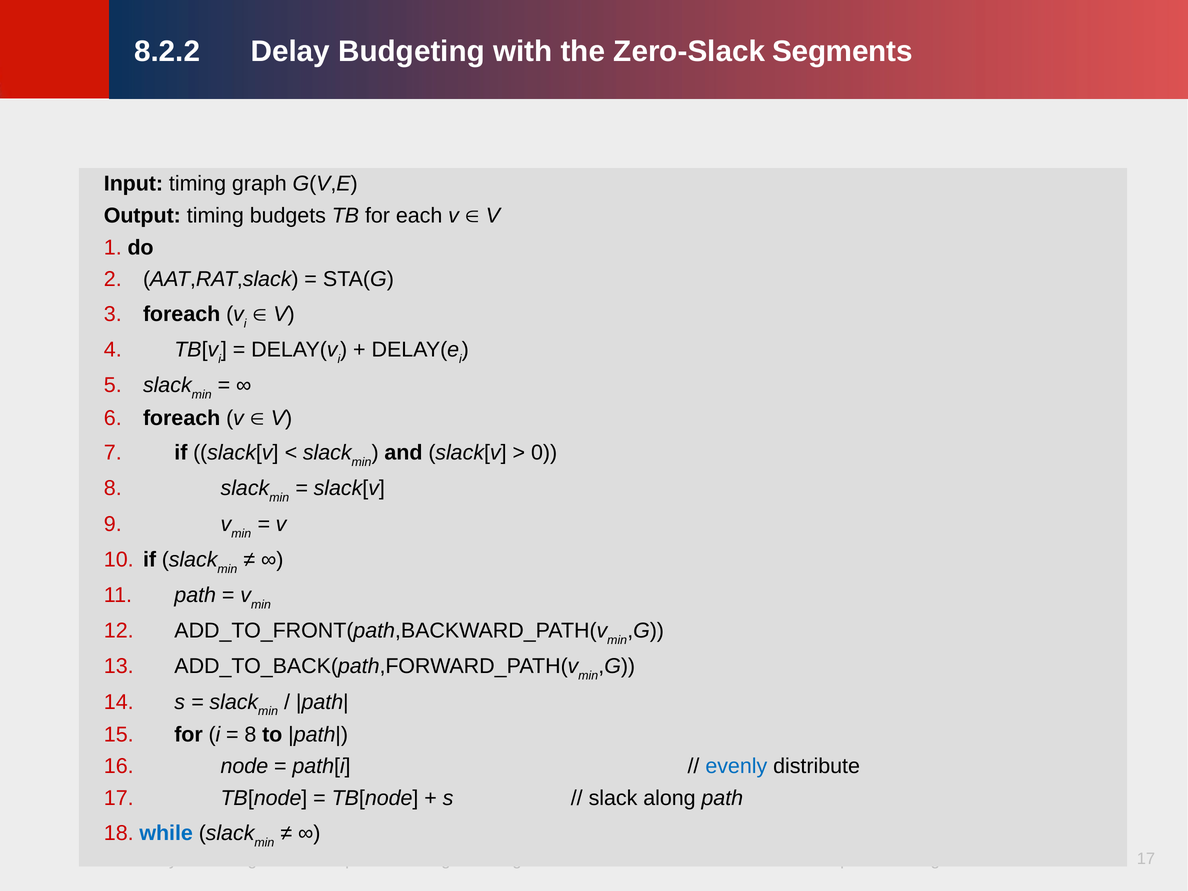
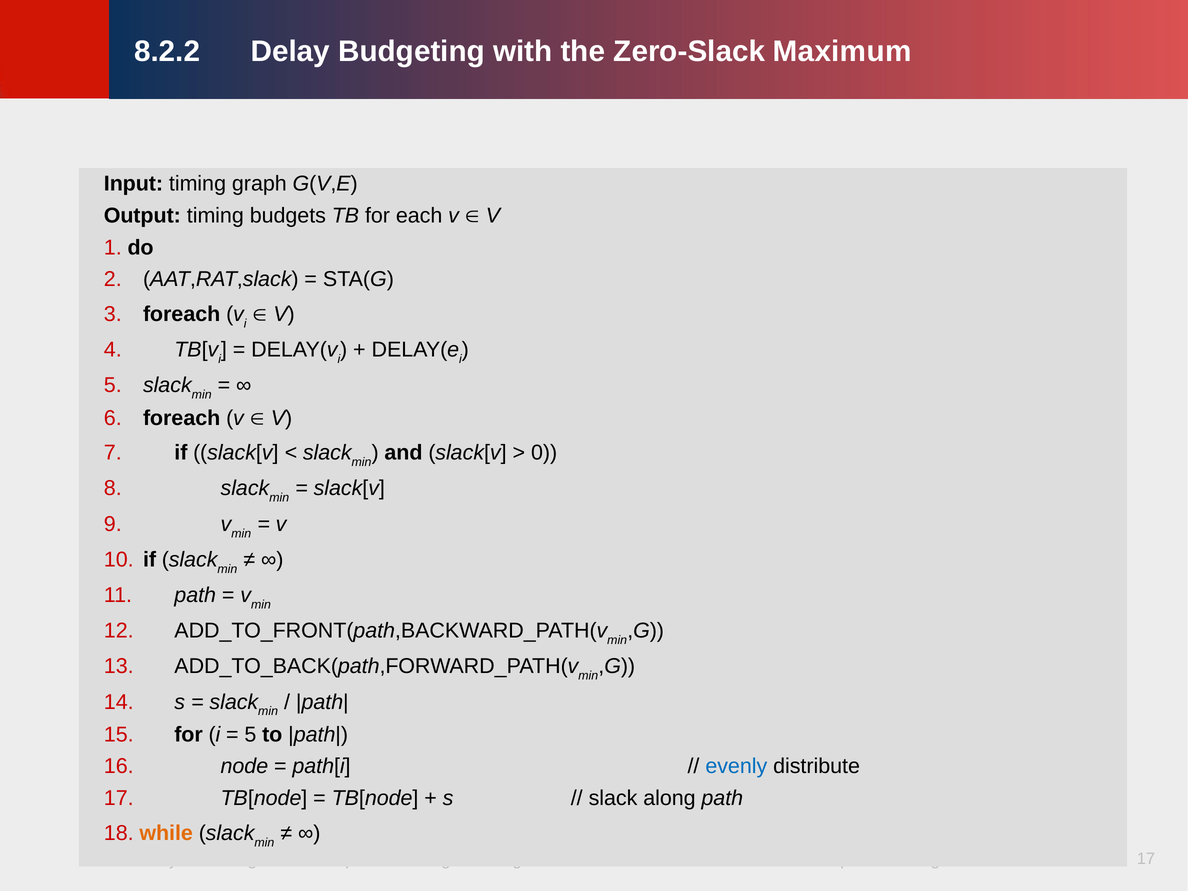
Segments: Segments -> Maximum
8 at (250, 735): 8 -> 5
while colour: blue -> orange
